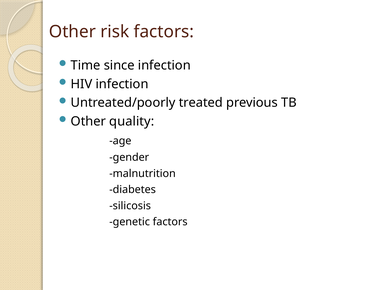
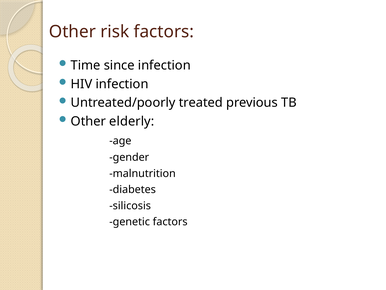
quality: quality -> elderly
